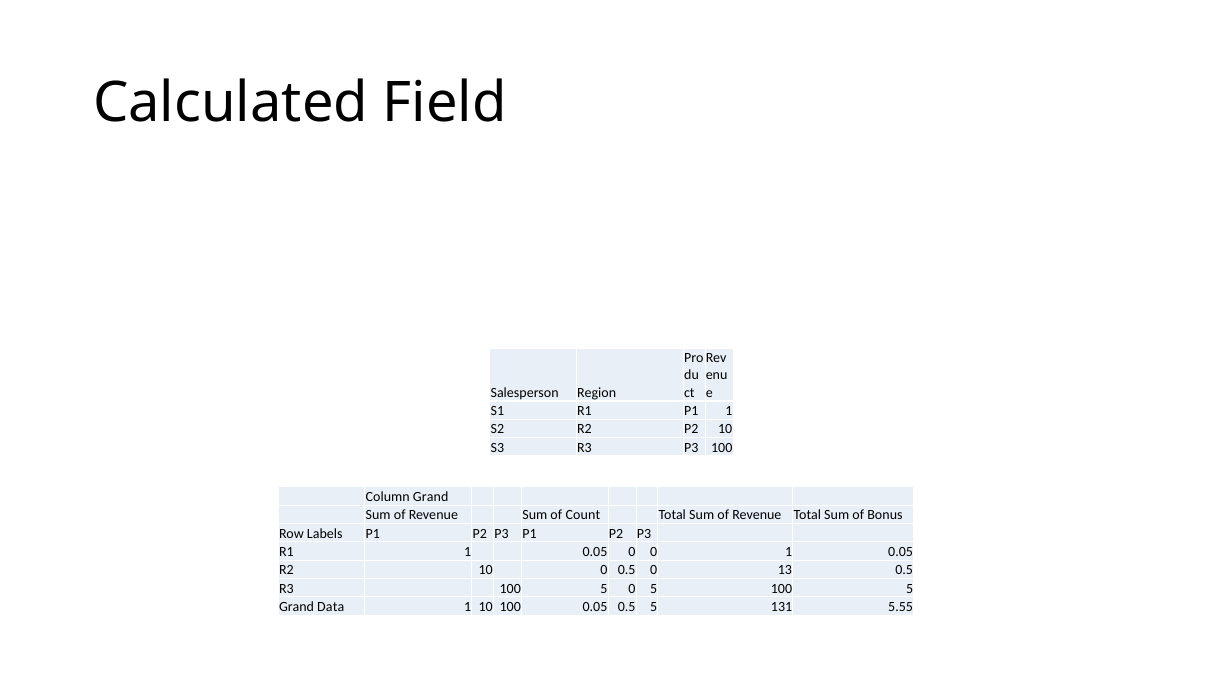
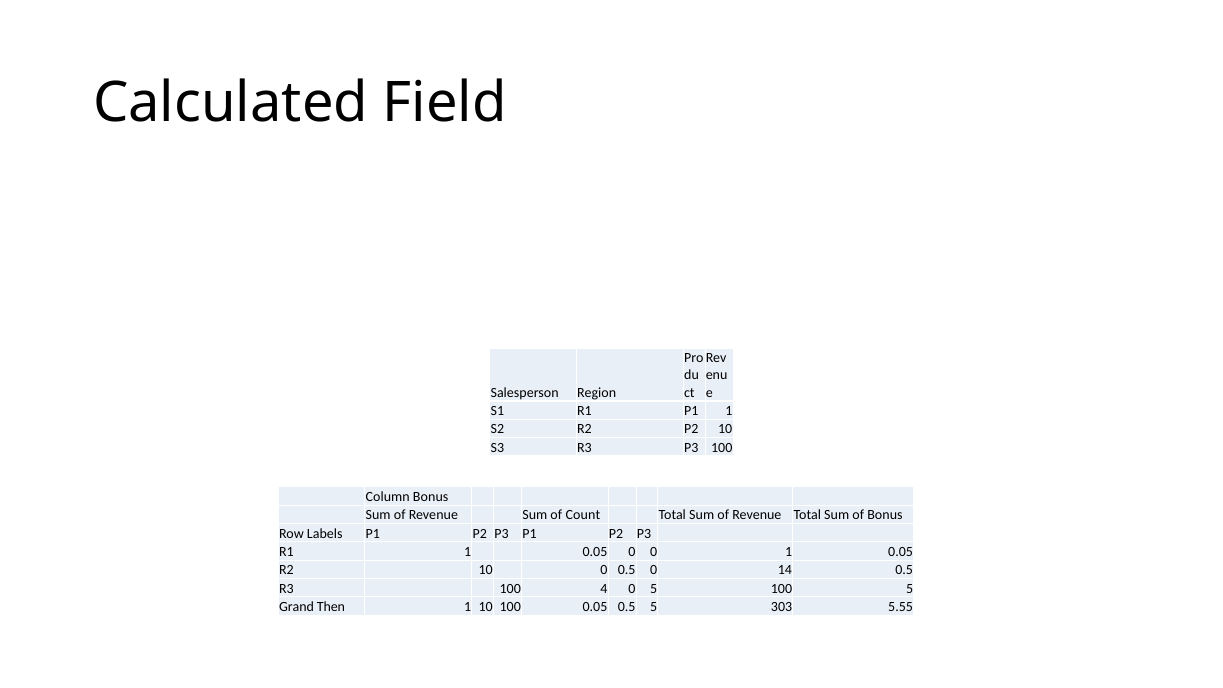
Column Grand: Grand -> Bonus
13: 13 -> 14
R3 100 5: 5 -> 4
Data: Data -> Then
131: 131 -> 303
